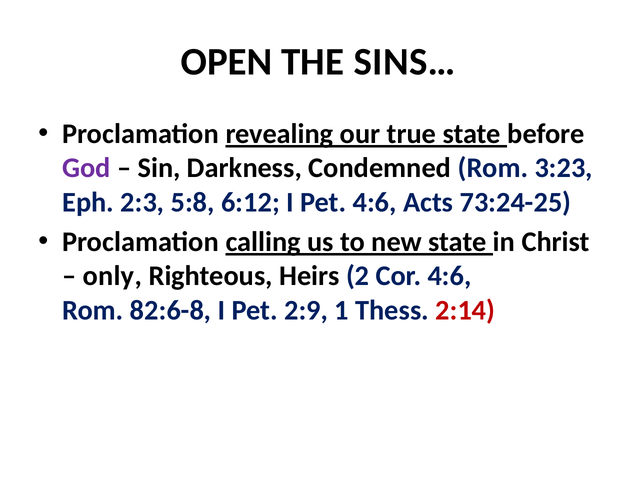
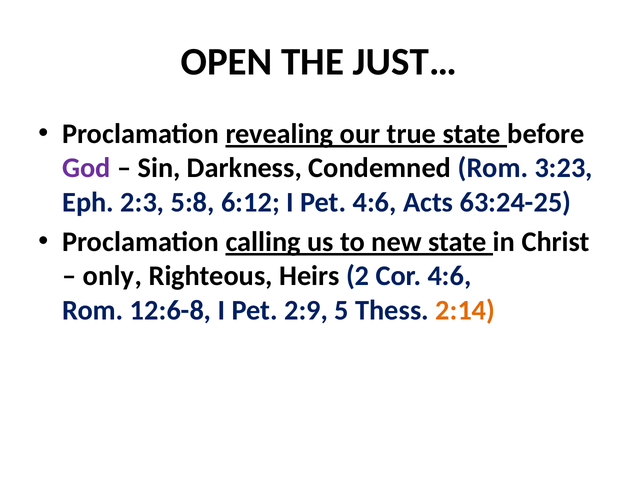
SINS…: SINS… -> JUST…
73:24-25: 73:24-25 -> 63:24-25
82:6-8: 82:6-8 -> 12:6-8
1: 1 -> 5
2:14 colour: red -> orange
